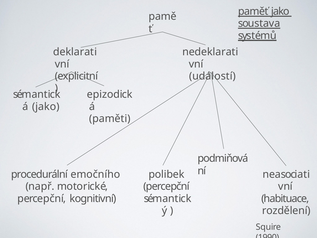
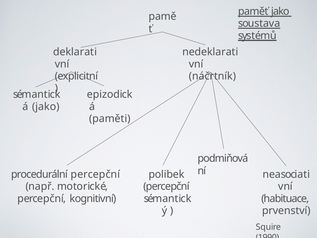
událostí: událostí -> náčrtník
procedurální emočního: emočního -> percepční
rozdělení: rozdělení -> prvenství
